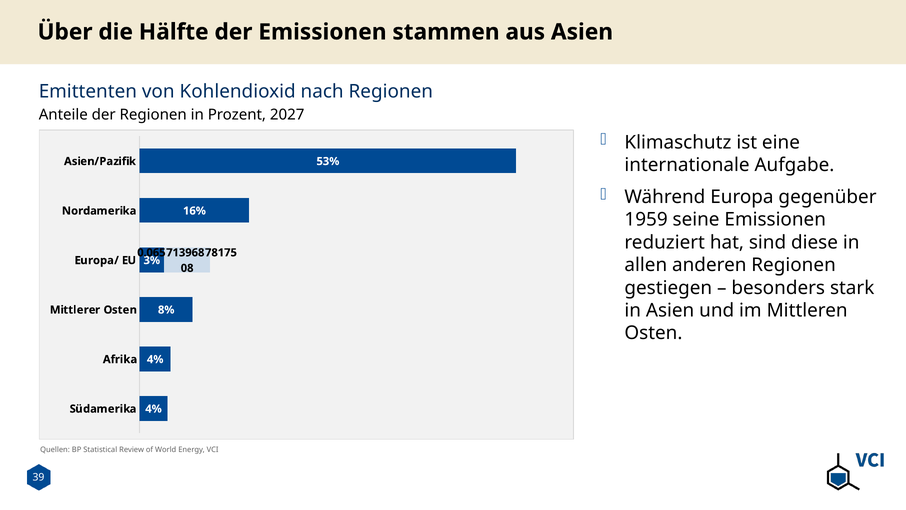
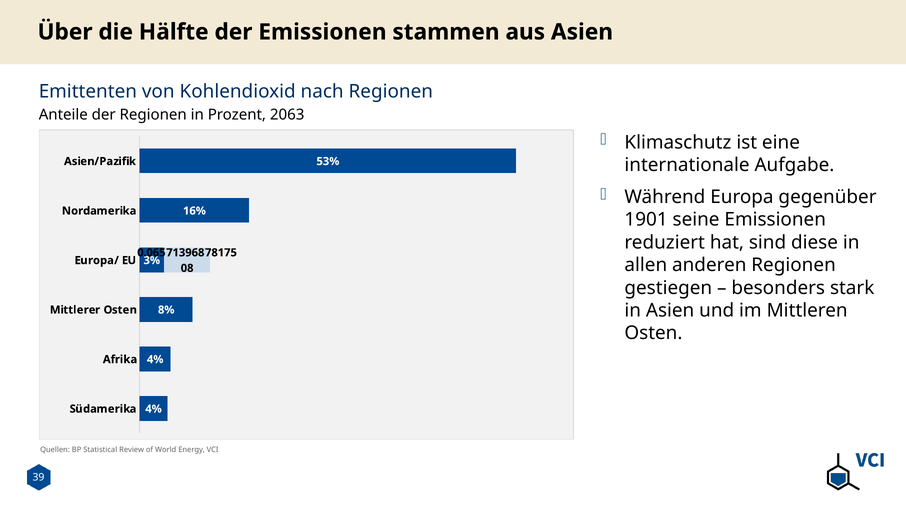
2027: 2027 -> 2063
1959: 1959 -> 1901
